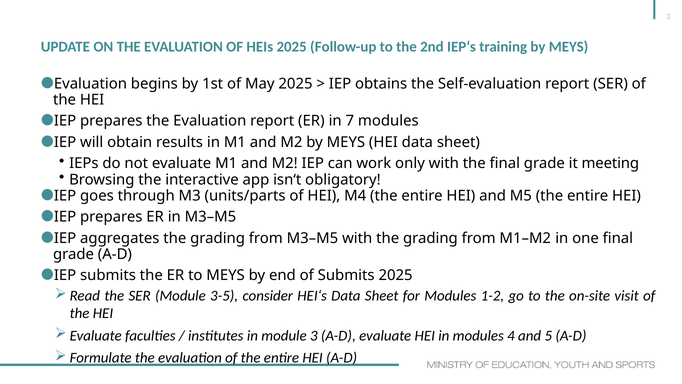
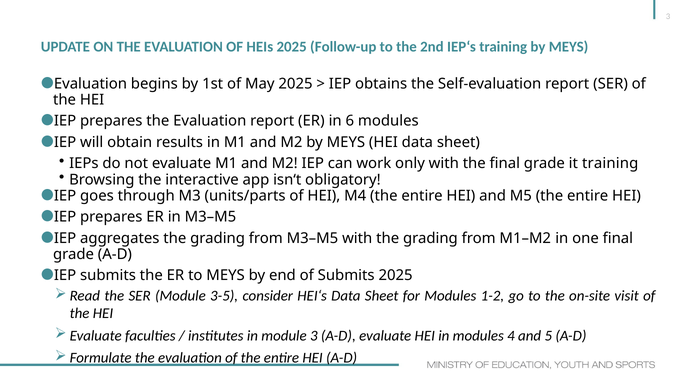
7: 7 -> 6
it meeting: meeting -> training
